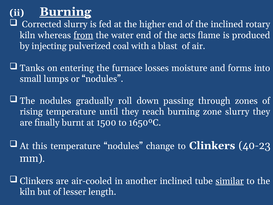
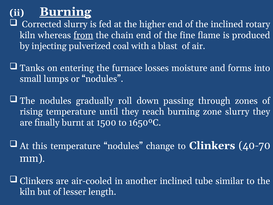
water: water -> chain
acts: acts -> fine
40-23: 40-23 -> 40-70
similar underline: present -> none
